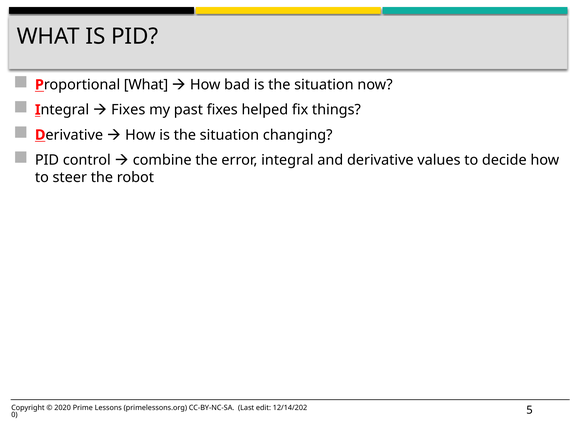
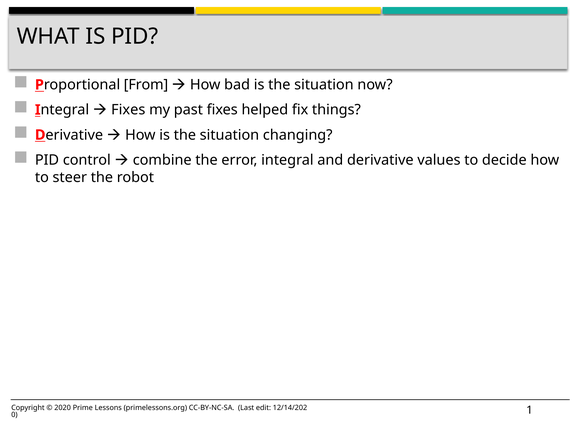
What at (146, 85): What -> From
5: 5 -> 1
